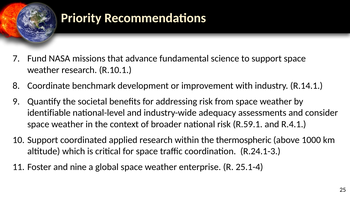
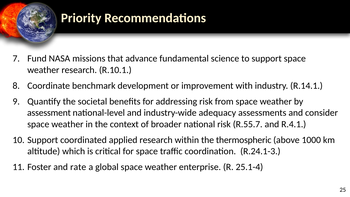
identifiable: identifiable -> assessment
R.59.1: R.59.1 -> R.55.7
nine: nine -> rate
